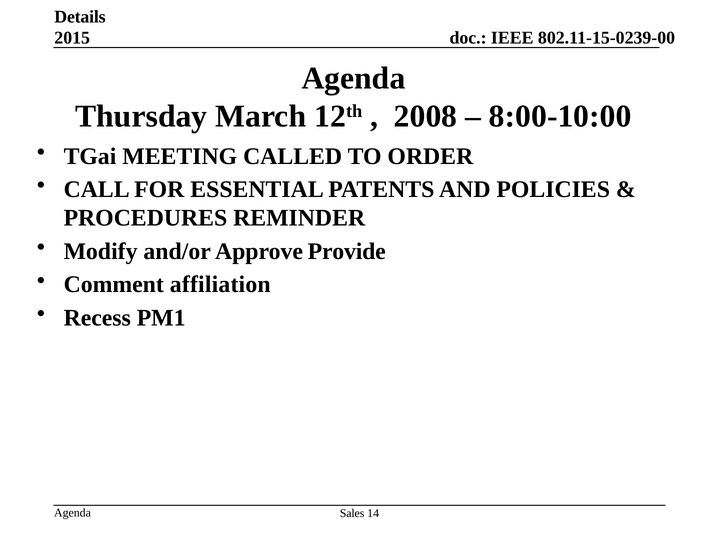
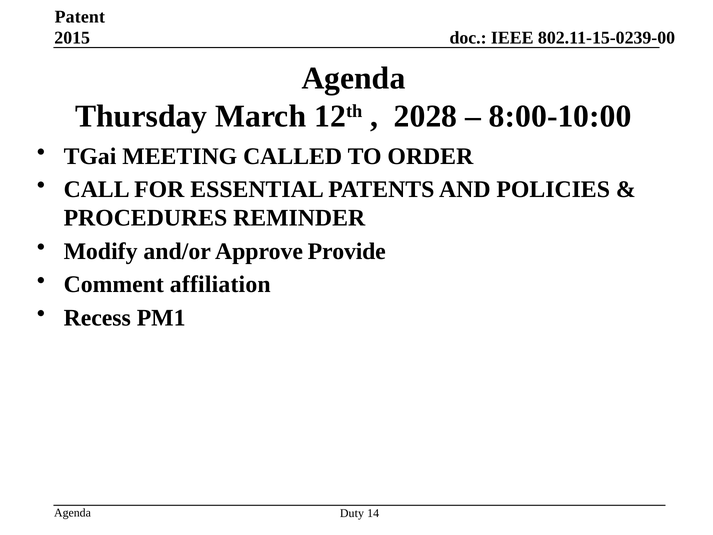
Details: Details -> Patent
2008: 2008 -> 2028
Sales: Sales -> Duty
